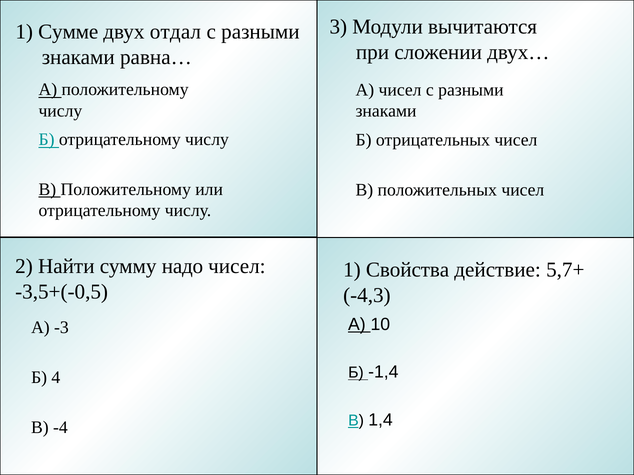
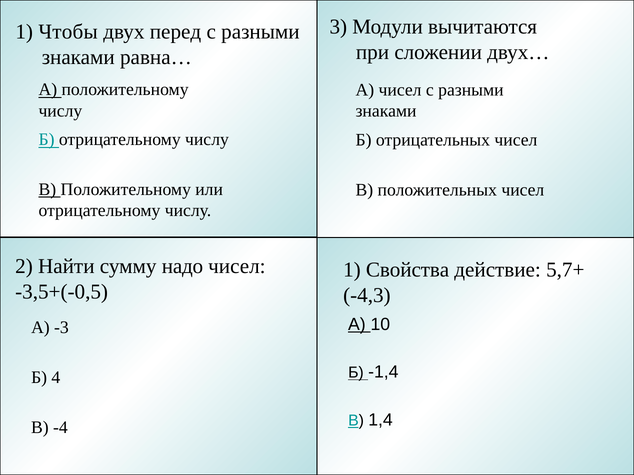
Сумме: Сумме -> Чтобы
отдал: отдал -> перед
